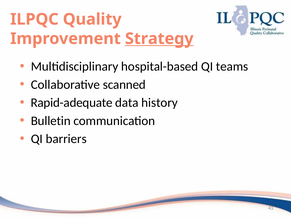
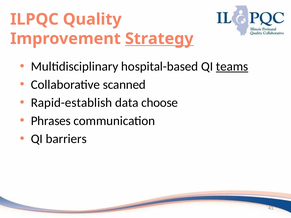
teams underline: none -> present
Rapid-adequate: Rapid-adequate -> Rapid-establish
history: history -> choose
Bulletin: Bulletin -> Phrases
